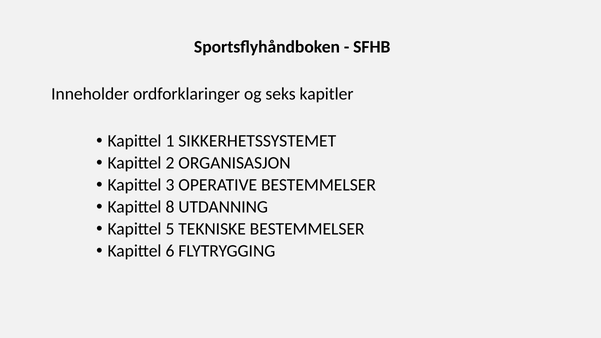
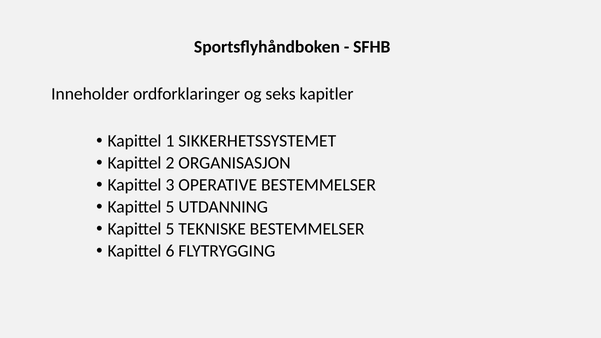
8 at (170, 207): 8 -> 5
